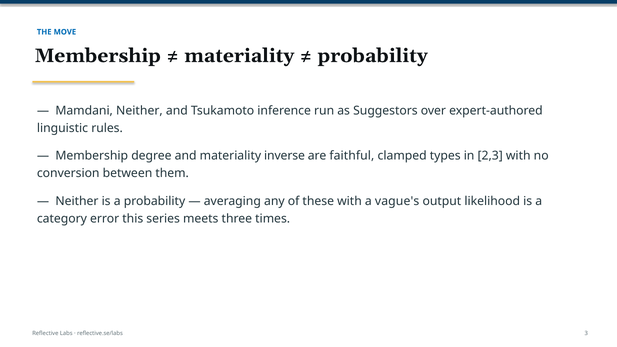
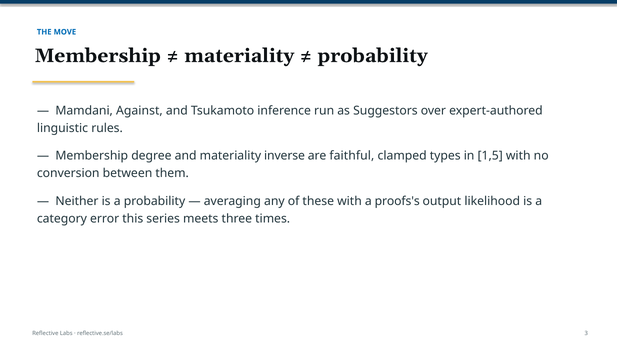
Mamdani Neither: Neither -> Against
2,3: 2,3 -> 1,5
vague's: vague's -> proofs's
